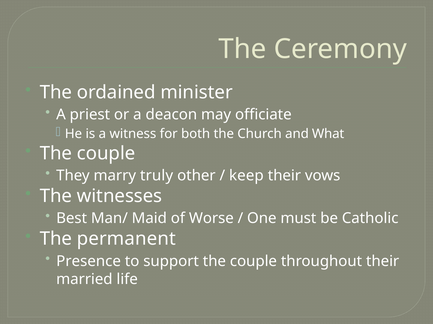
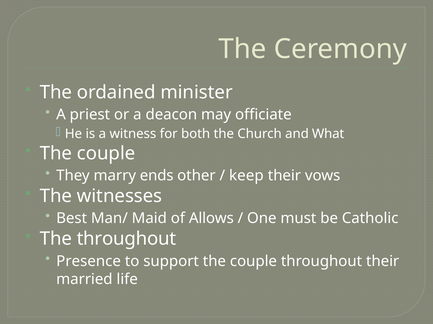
truly: truly -> ends
Worse: Worse -> Allows
The permanent: permanent -> throughout
